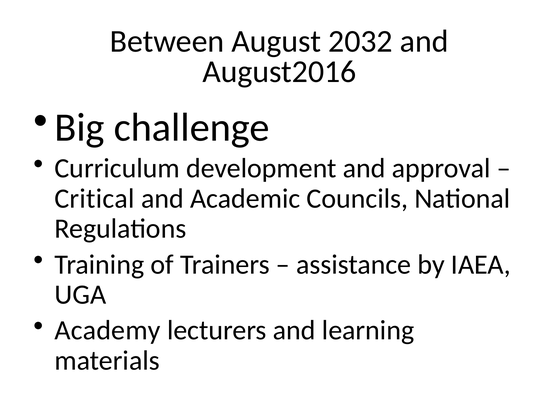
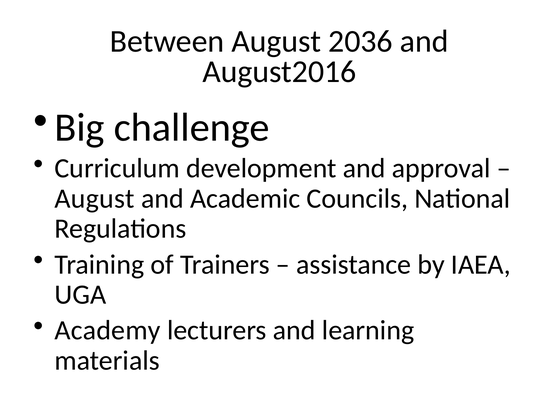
2032: 2032 -> 2036
Critical at (95, 199): Critical -> August
